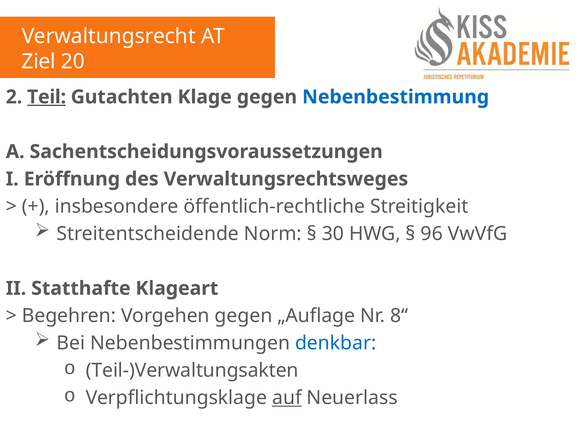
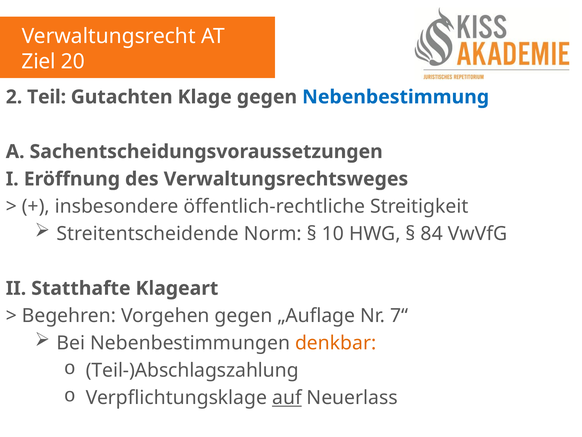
Teil underline: present -> none
30: 30 -> 10
96: 96 -> 84
8“: 8“ -> 7“
denkbar colour: blue -> orange
Teil-)Verwaltungsakten: Teil-)Verwaltungsakten -> Teil-)Abschlagszahlung
